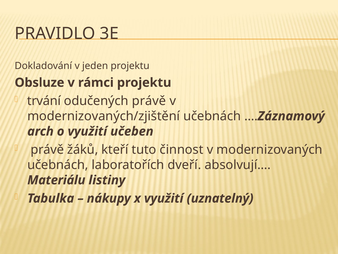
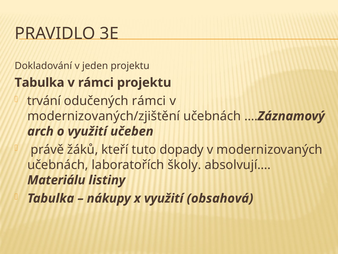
Obsluze at (39, 82): Obsluze -> Tabulka
odučených právě: právě -> rámci
činnost: činnost -> dopady
dveří: dveří -> školy
uznatelný: uznatelný -> obsahová
